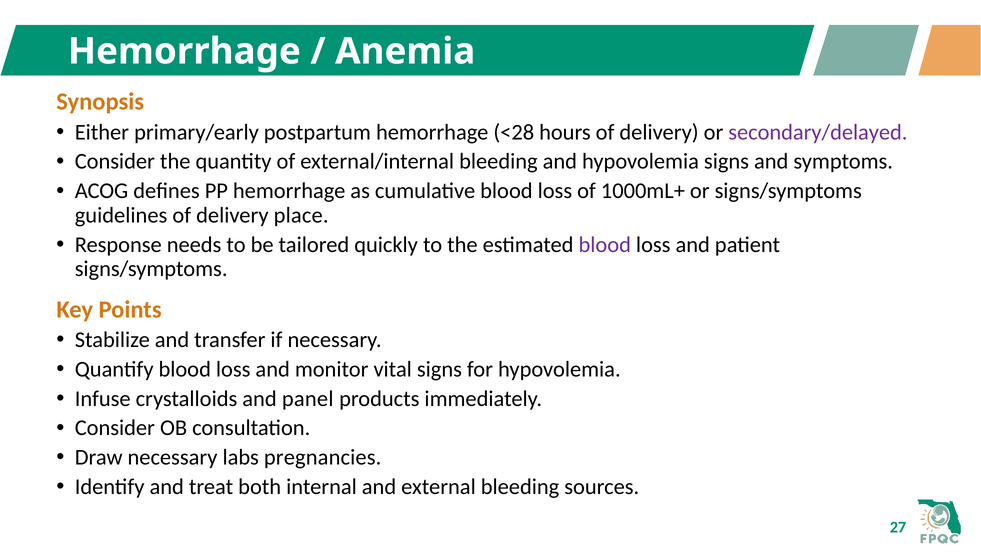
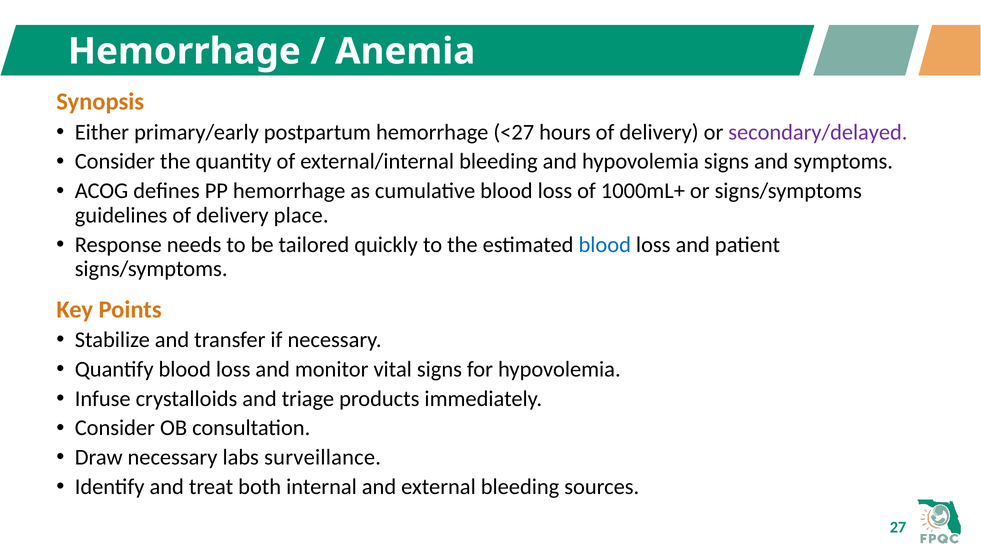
<28: <28 -> <27
blood at (605, 245) colour: purple -> blue
panel: panel -> triage
pregnancies: pregnancies -> surveillance
